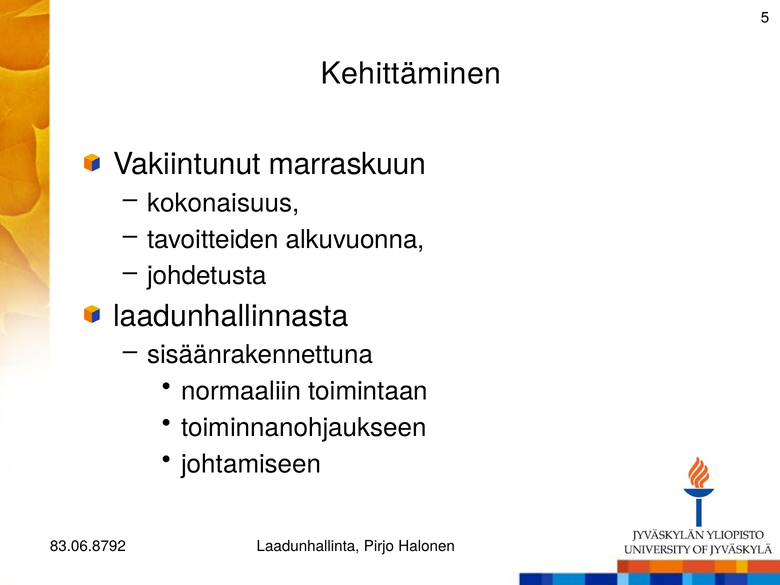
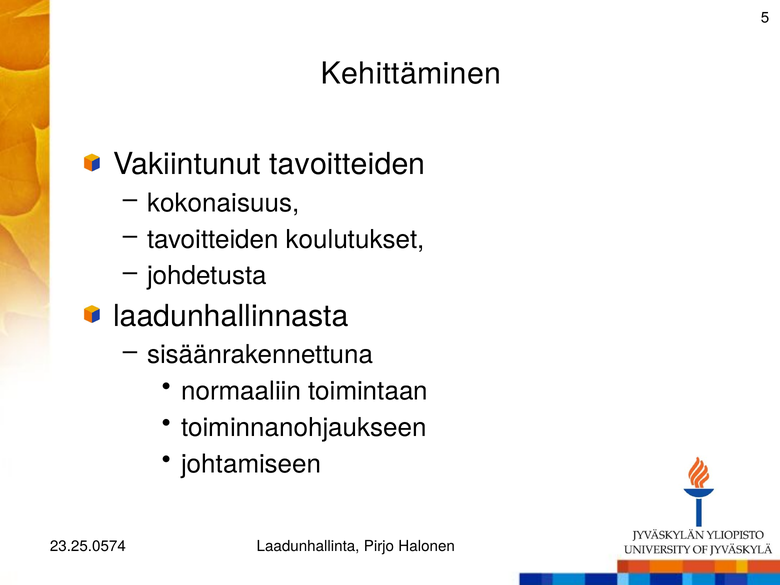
Vakiintunut marraskuun: marraskuun -> tavoitteiden
alkuvuonna: alkuvuonna -> koulutukset
83.06.8792: 83.06.8792 -> 23.25.0574
